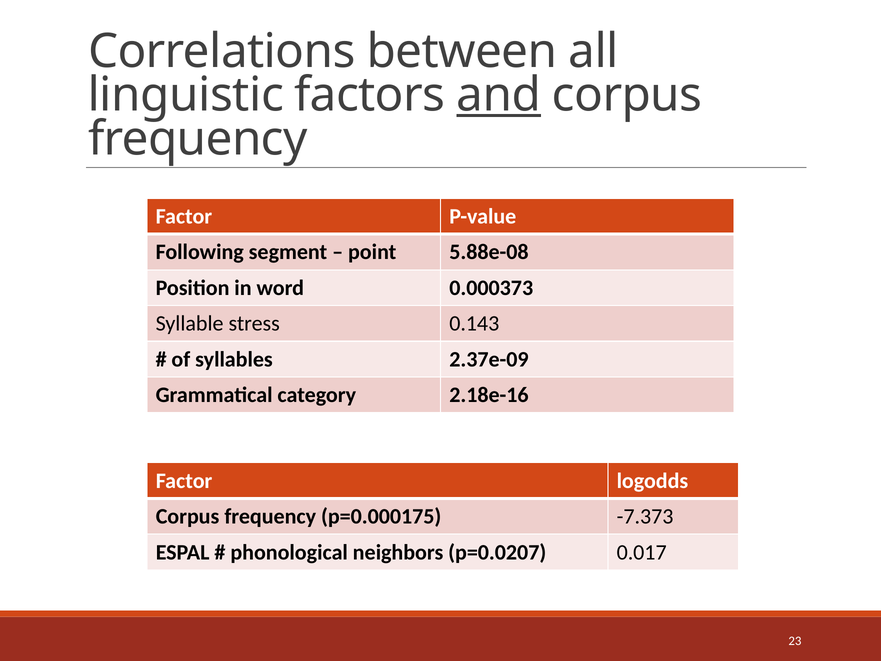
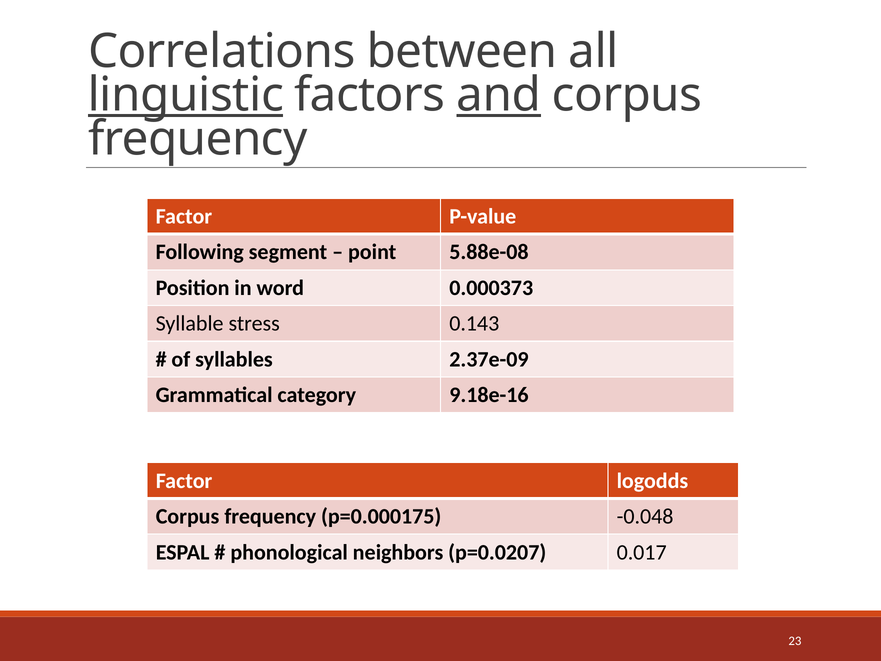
linguistic underline: none -> present
2.18e-16: 2.18e-16 -> 9.18e-16
-7.373: -7.373 -> -0.048
